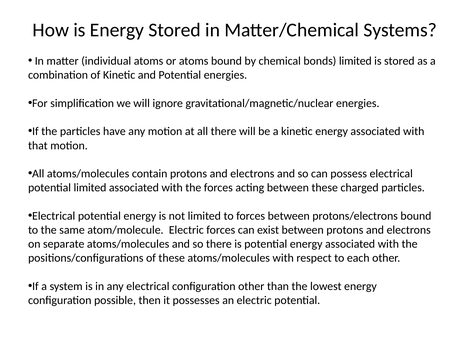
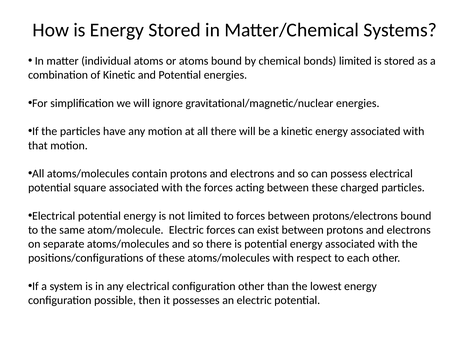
potential limited: limited -> square
